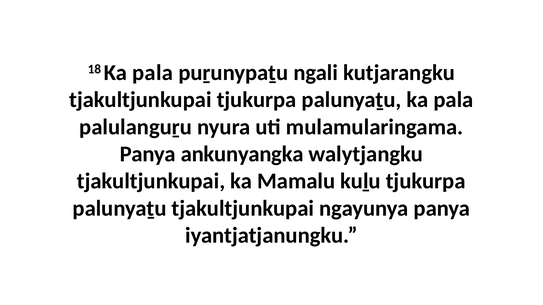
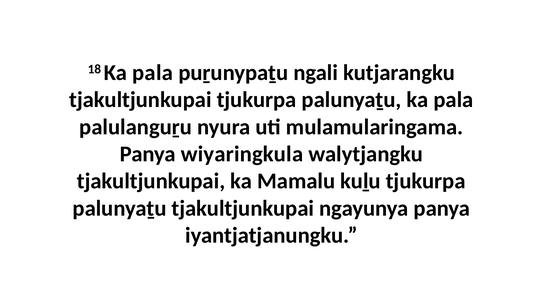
ankunyangka: ankunyangka -> wiyaringkula
